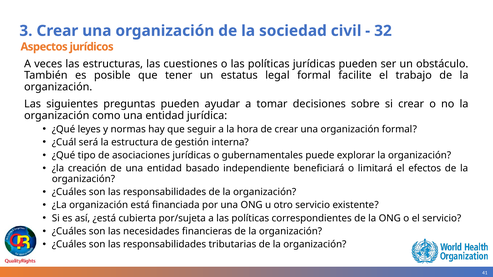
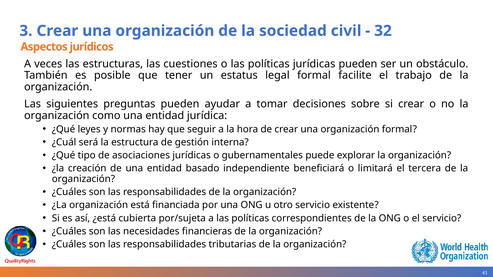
efectos: efectos -> tercera
